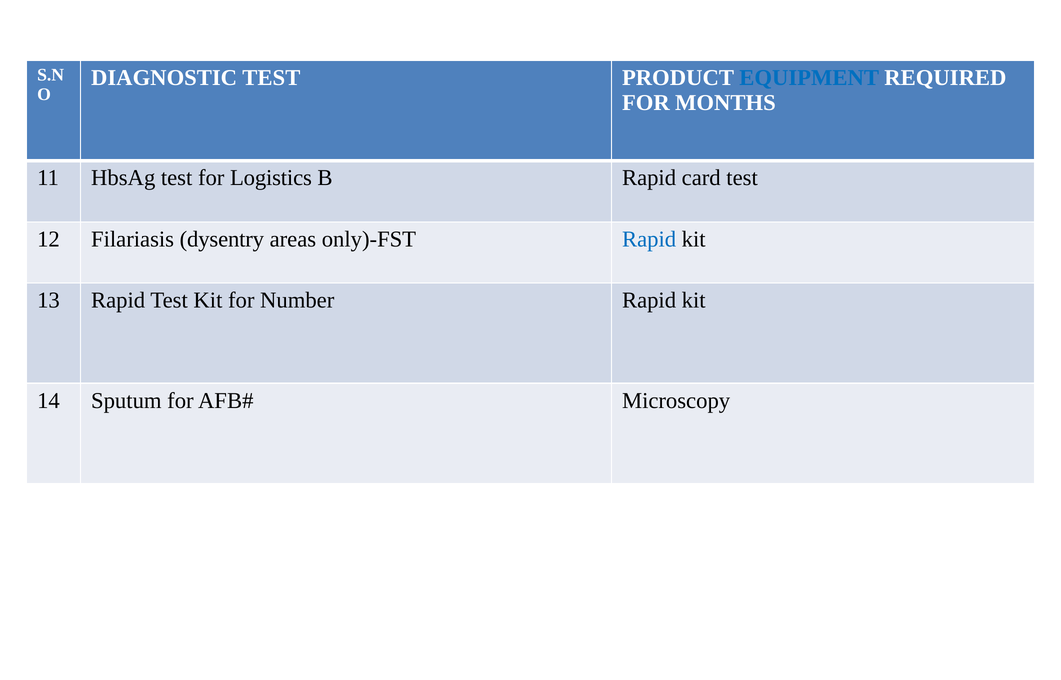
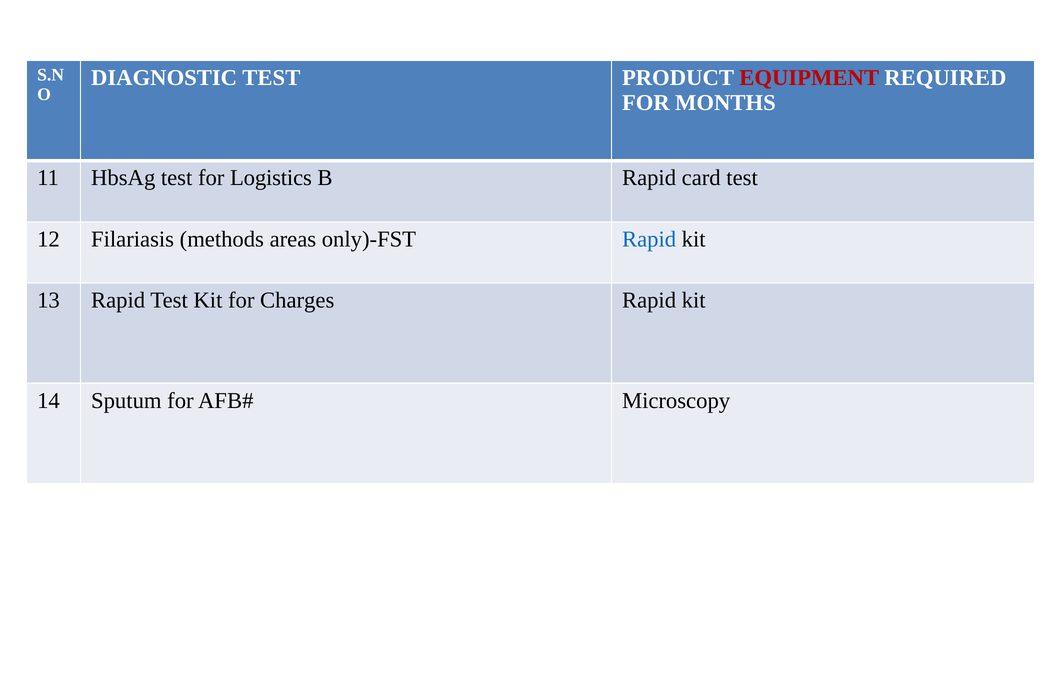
EQUIPMENT colour: blue -> red
dysentry: dysentry -> methods
Number: Number -> Charges
